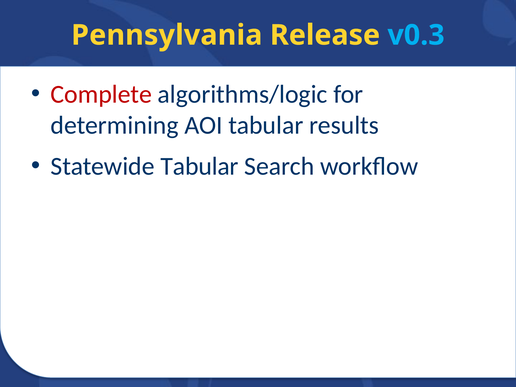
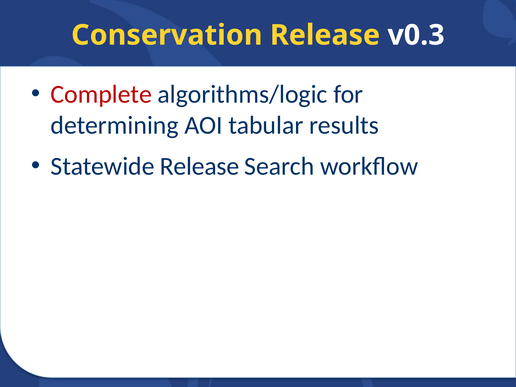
Pennsylvania: Pennsylvania -> Conservation
v0.3 colour: light blue -> white
Statewide Tabular: Tabular -> Release
